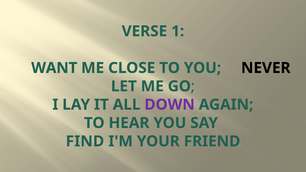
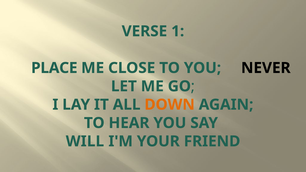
WANT: WANT -> PLACE
DOWN colour: purple -> orange
FIND: FIND -> WILL
